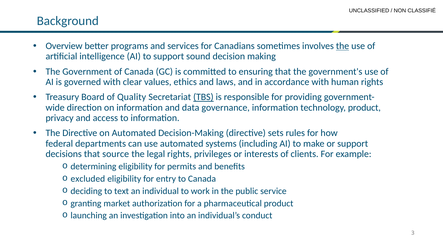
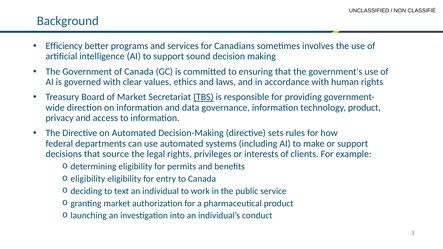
Overview: Overview -> Efficiency
the at (343, 46) underline: present -> none
of Quality: Quality -> Market
excluded at (88, 179): excluded -> eligibility
